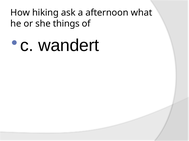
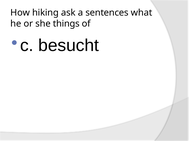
afternoon: afternoon -> sentences
wandert: wandert -> besucht
